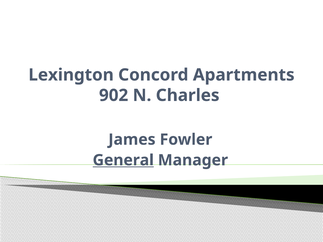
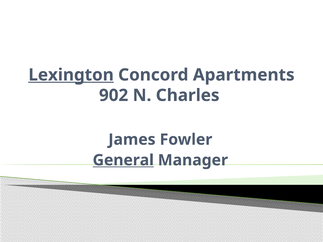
Lexington underline: none -> present
